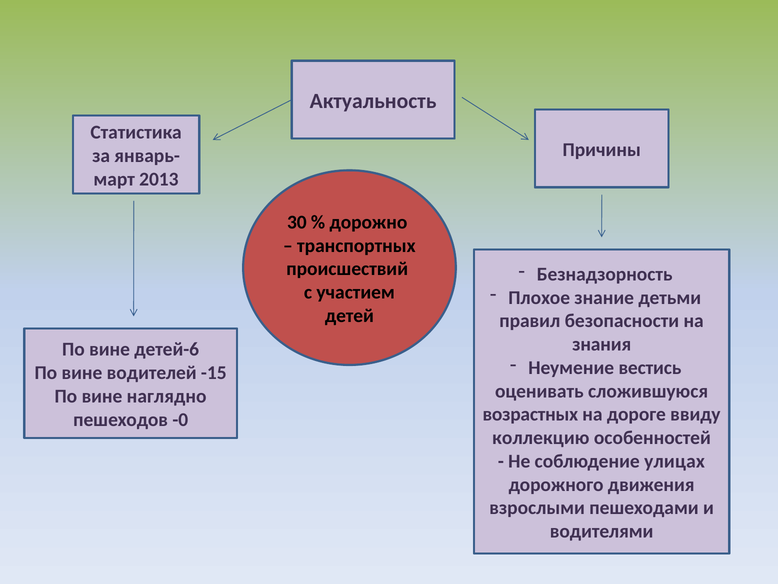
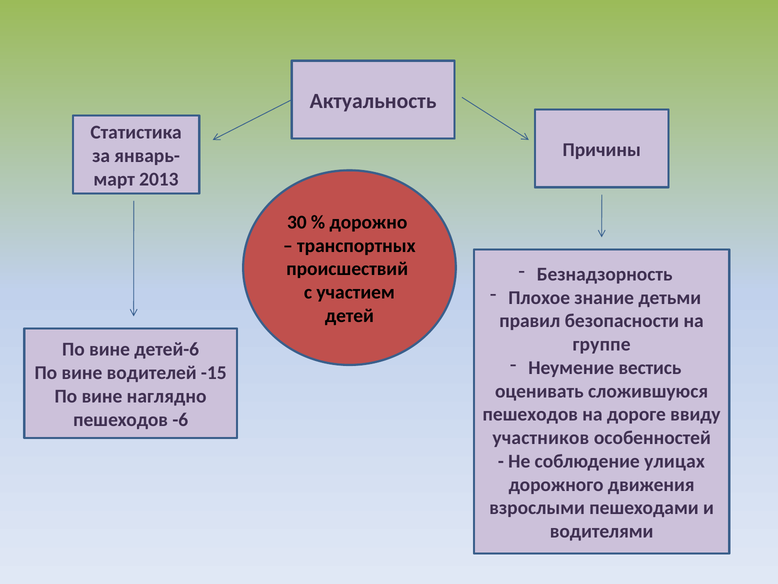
знания: знания -> группе
возрастных at (530, 414): возрастных -> пешеходов
-0: -0 -> -6
коллекцию: коллекцию -> участников
